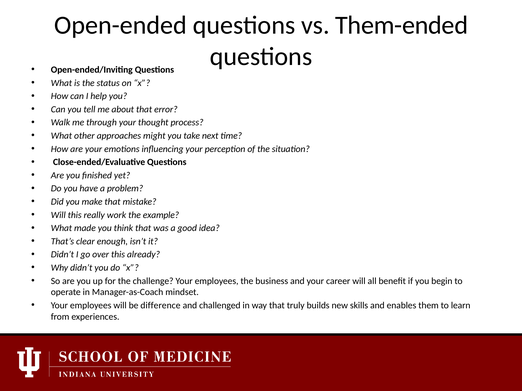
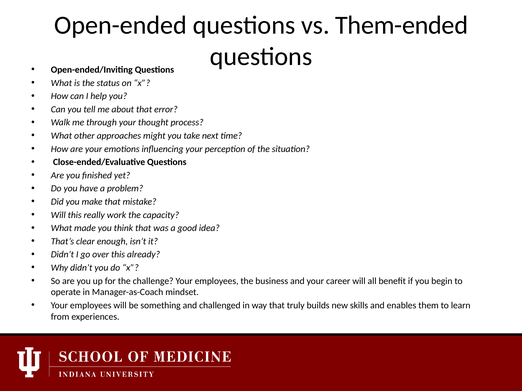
example: example -> capacity
difference: difference -> something
